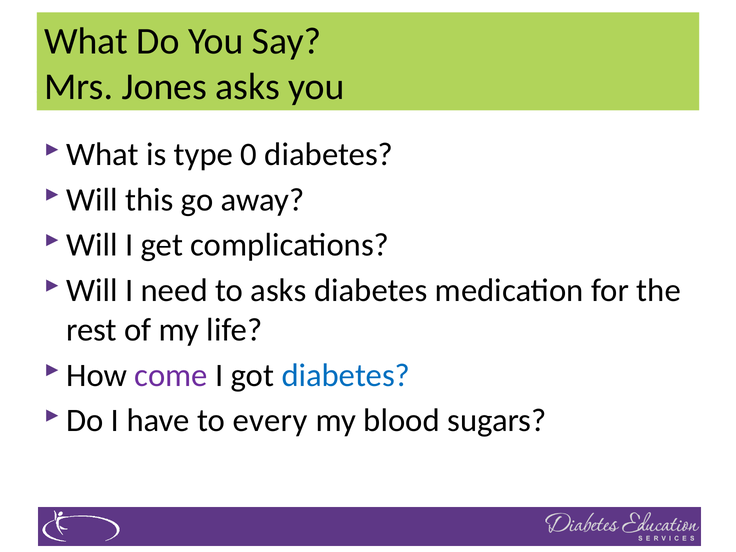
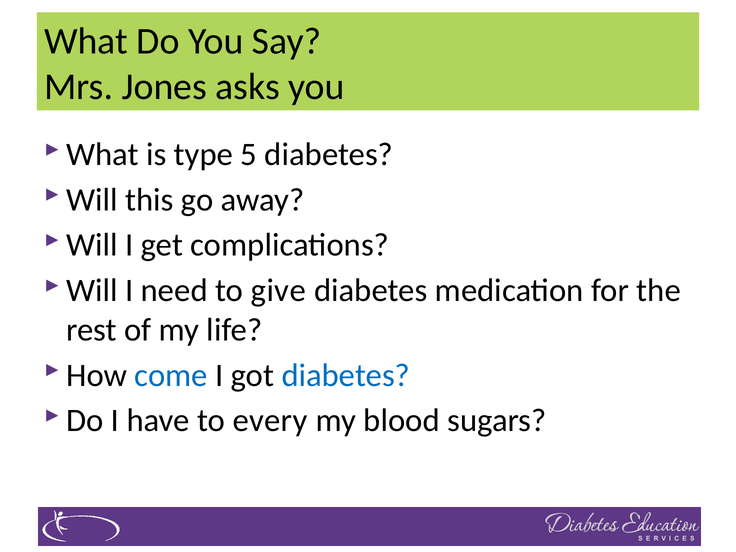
0: 0 -> 5
to asks: asks -> give
come colour: purple -> blue
